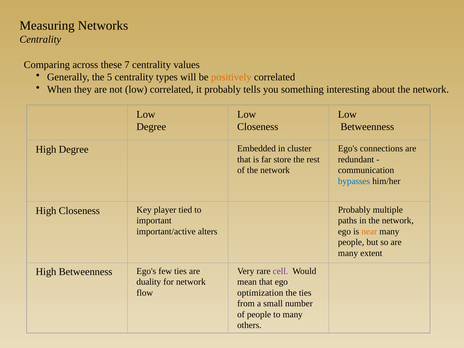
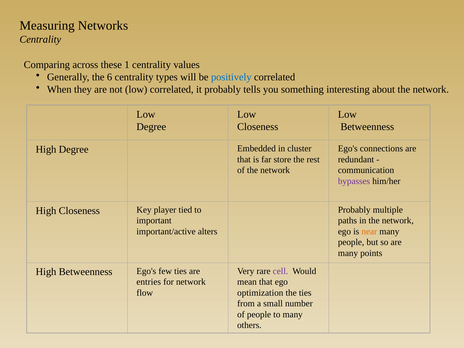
7: 7 -> 1
5: 5 -> 6
positively colour: orange -> blue
bypasses colour: blue -> purple
extent: extent -> points
duality: duality -> entries
